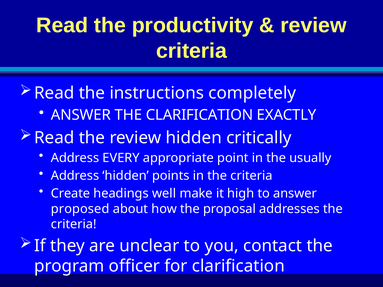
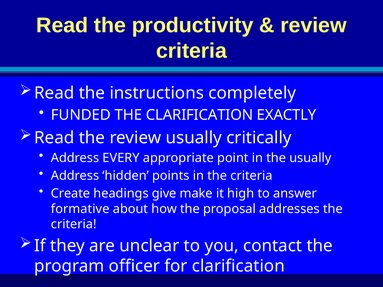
ANSWER at (81, 115): ANSWER -> FUNDED
review hidden: hidden -> usually
well: well -> give
proposed: proposed -> formative
